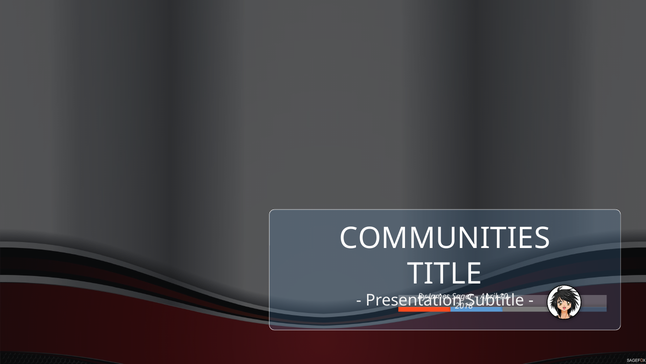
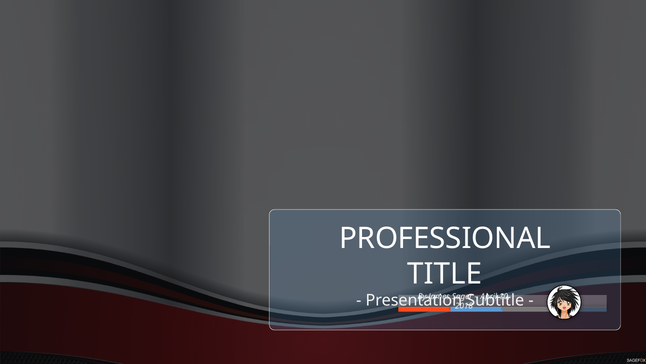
COMMUNITIES: COMMUNITIES -> PROFESSIONAL
